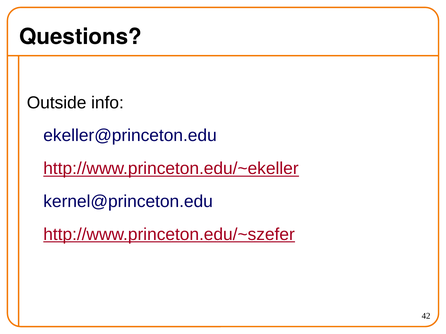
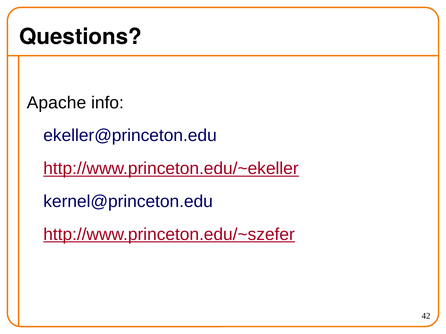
Outside: Outside -> Apache
